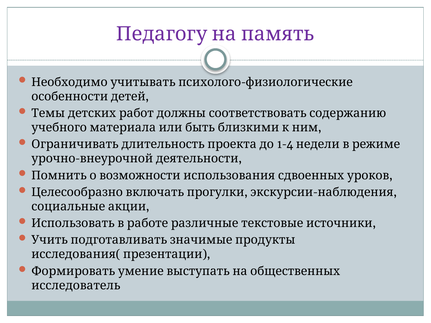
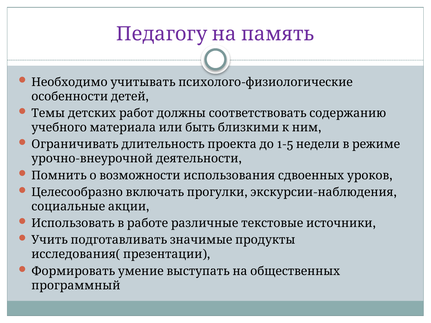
1-4: 1-4 -> 1-5
исследователь: исследователь -> программный
